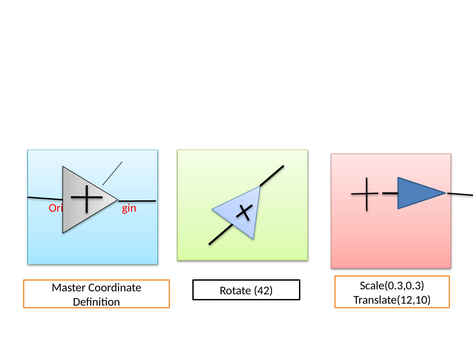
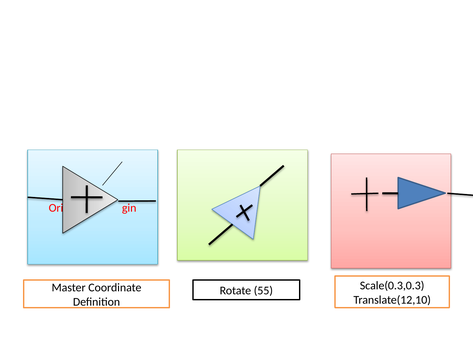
42: 42 -> 55
